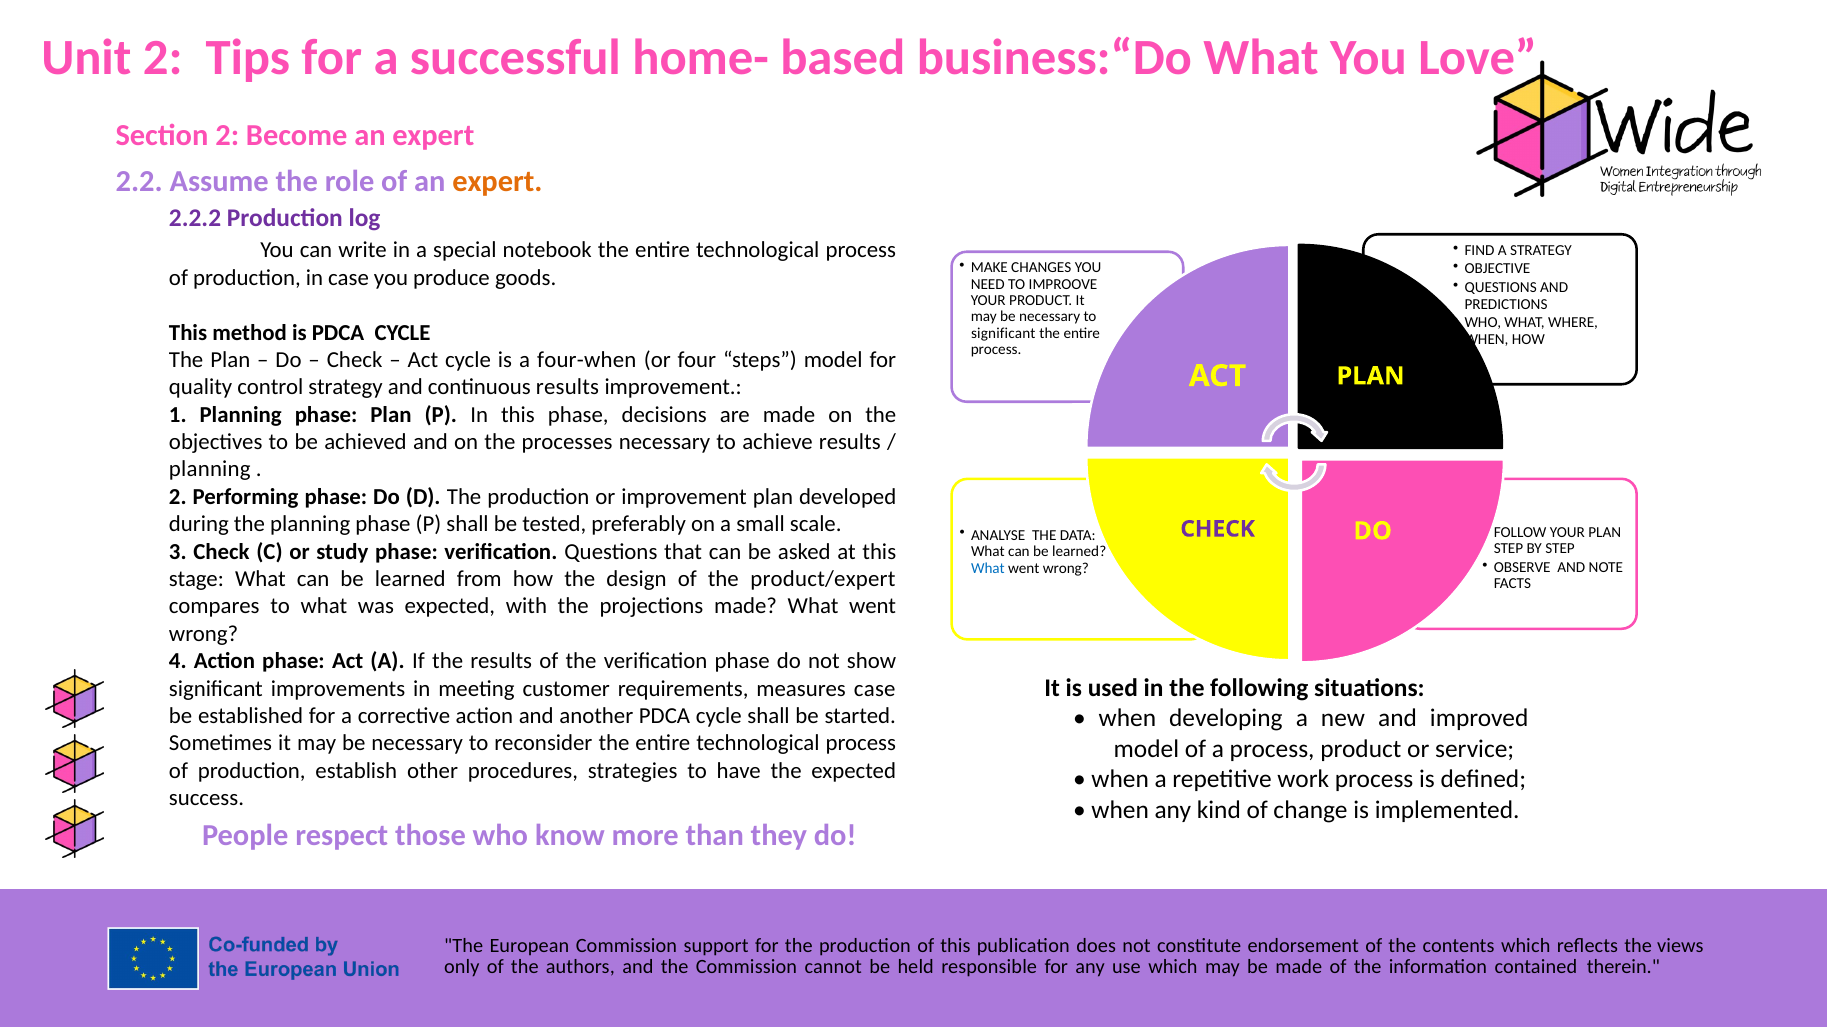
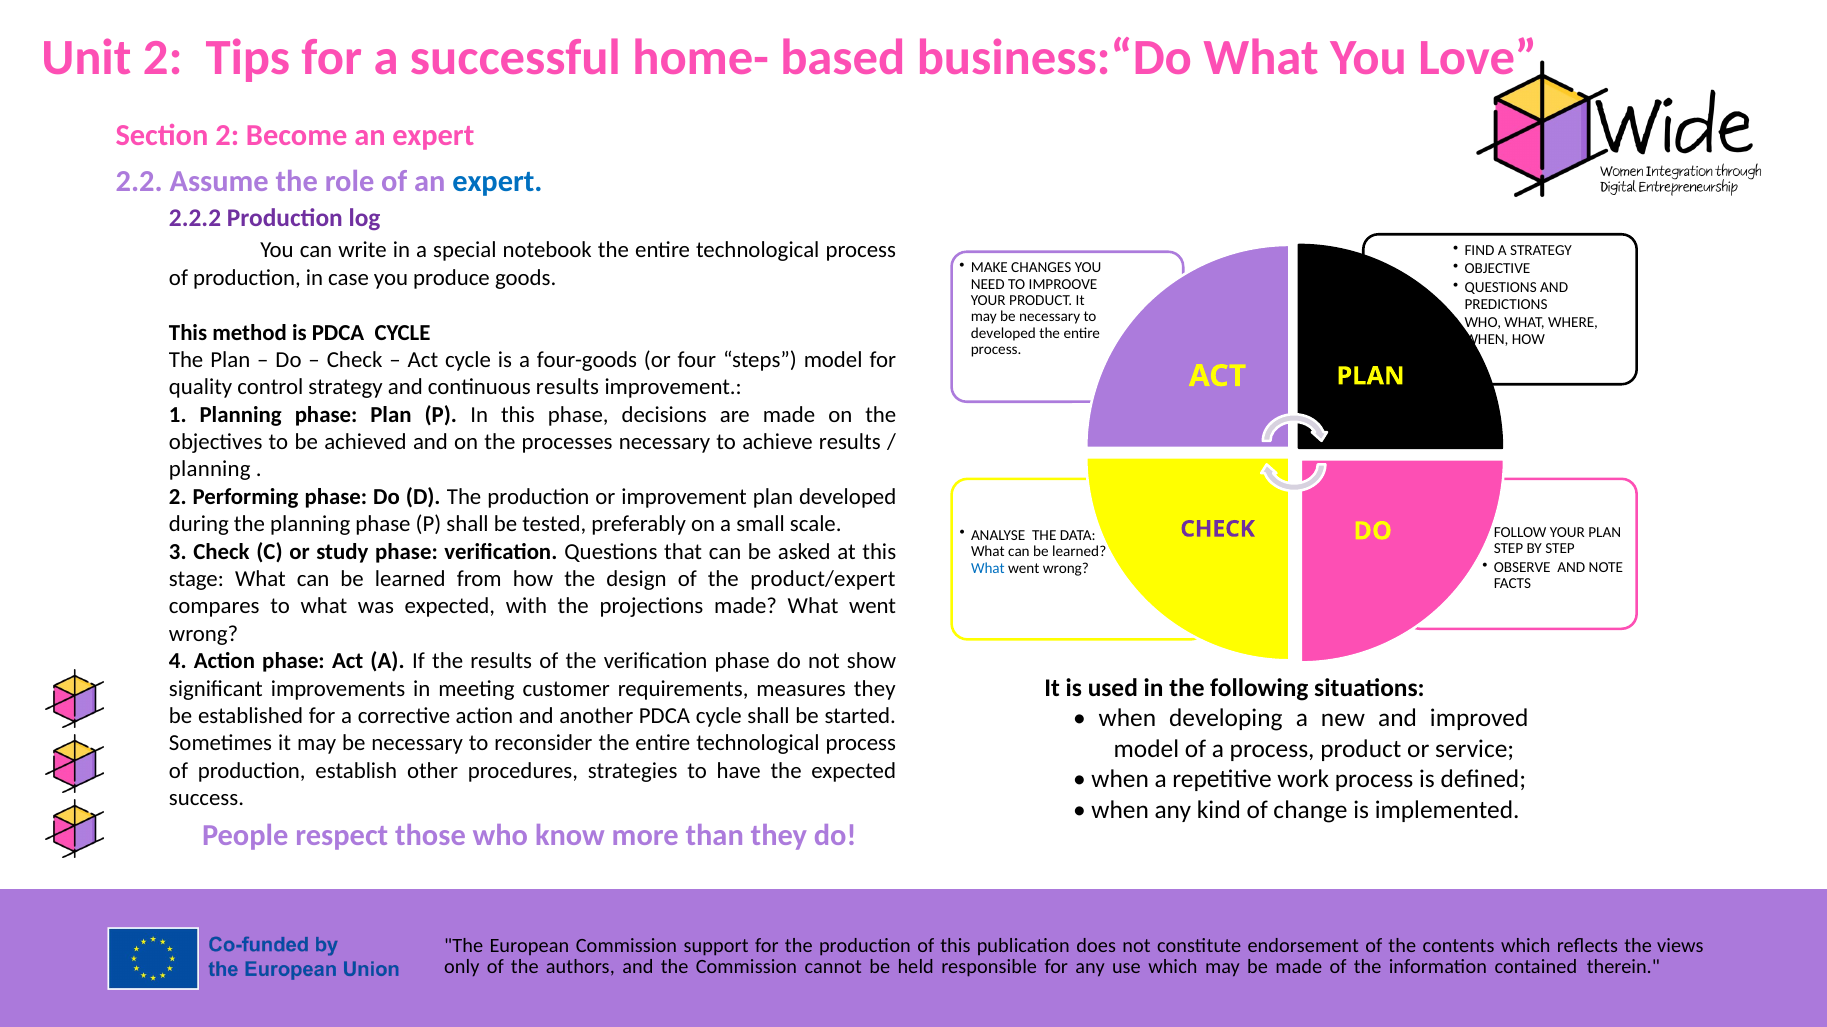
expert at (497, 181) colour: orange -> blue
significant at (1003, 334): significant -> developed
four-when: four-when -> four-goods
measures case: case -> they
